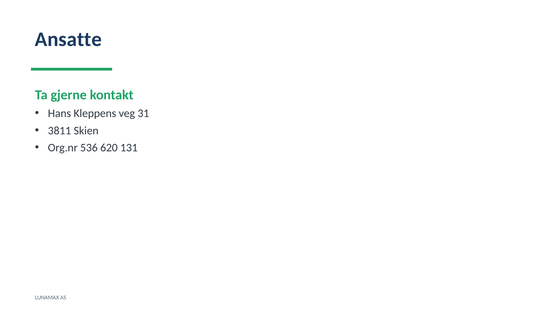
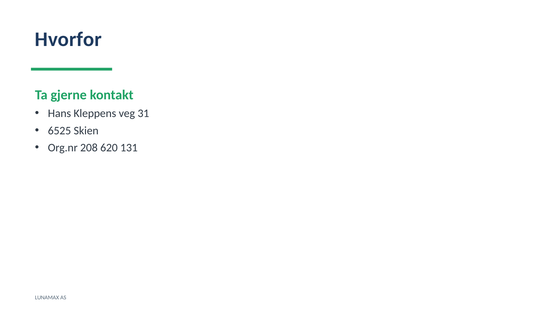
Ansatte: Ansatte -> Hvorfor
3811: 3811 -> 6525
536: 536 -> 208
